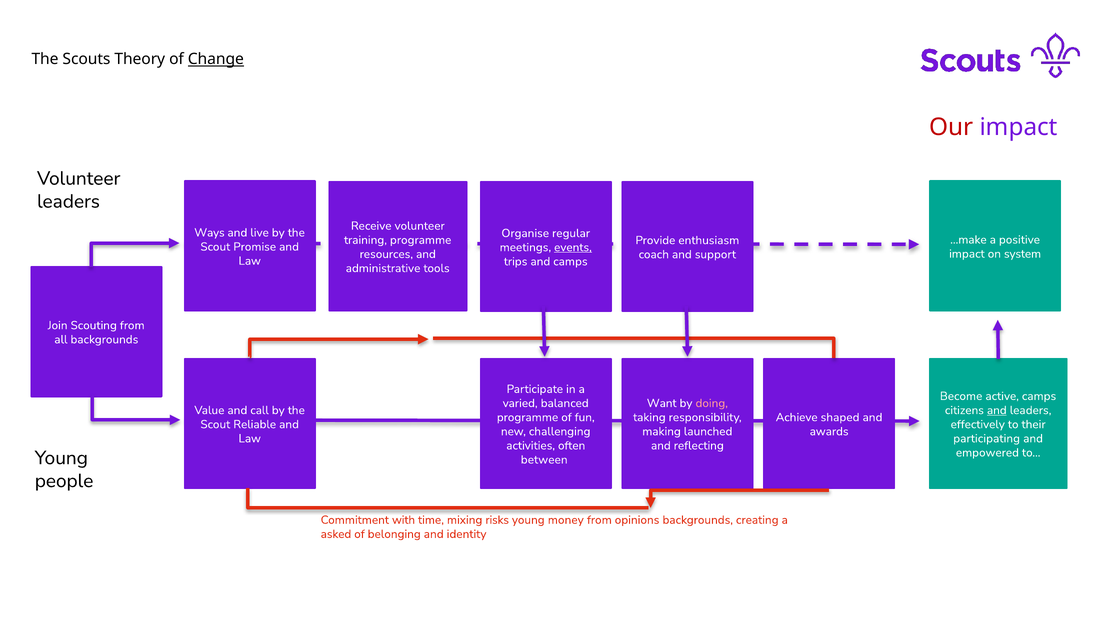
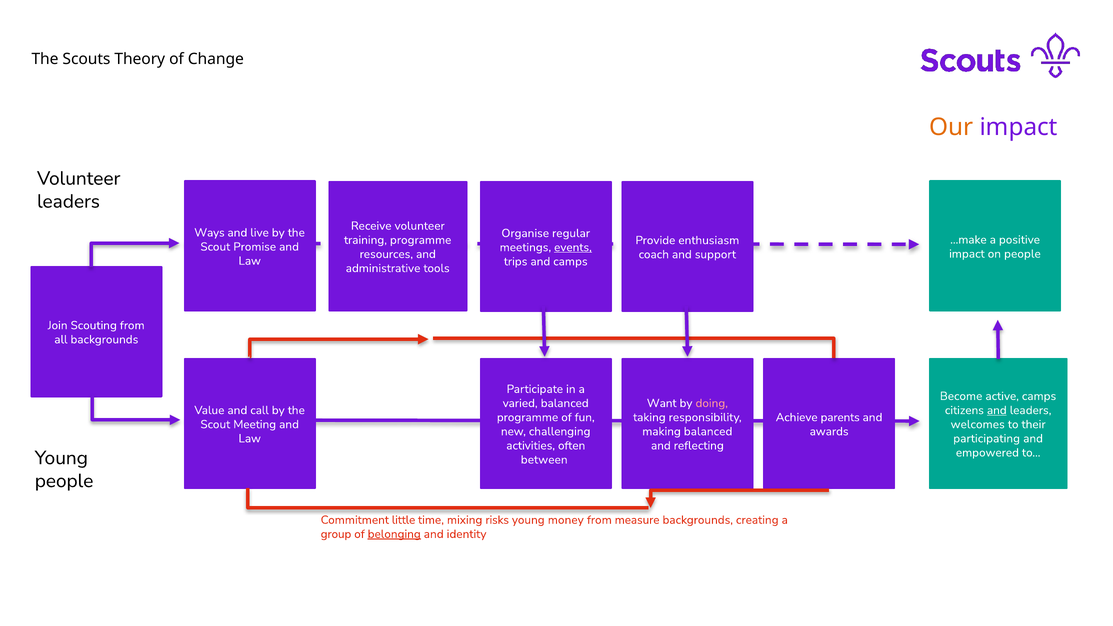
Change underline: present -> none
Our colour: red -> orange
on system: system -> people
shaped: shaped -> parents
Reliable: Reliable -> Meeting
effectively: effectively -> welcomes
making launched: launched -> balanced
with: with -> little
opinions: opinions -> measure
asked: asked -> group
belonging underline: none -> present
